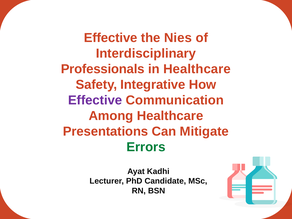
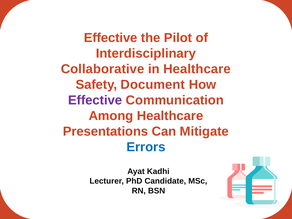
Nies: Nies -> Pilot
Professionals: Professionals -> Collaborative
Integrative: Integrative -> Document
Errors colour: green -> blue
